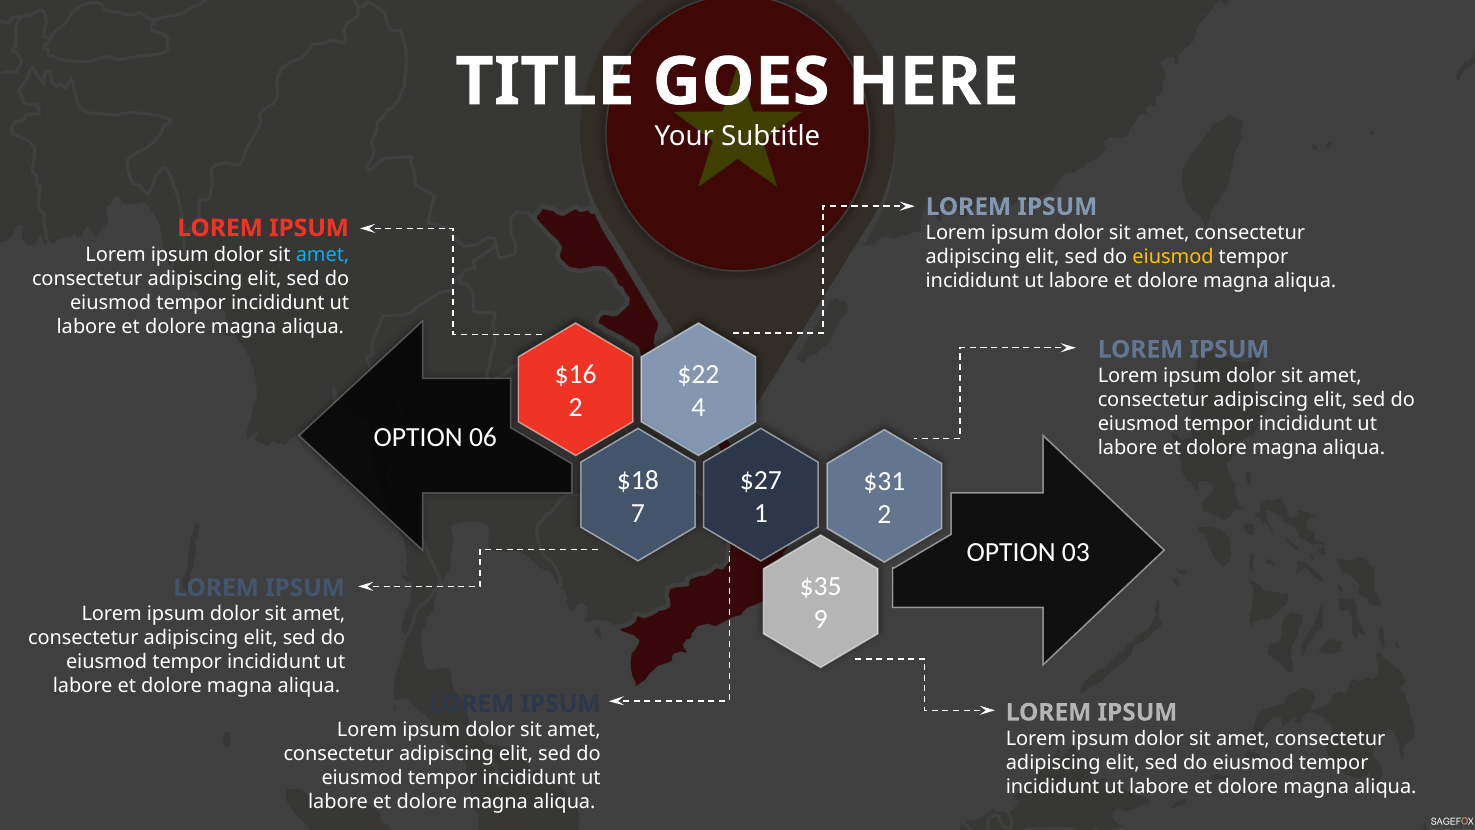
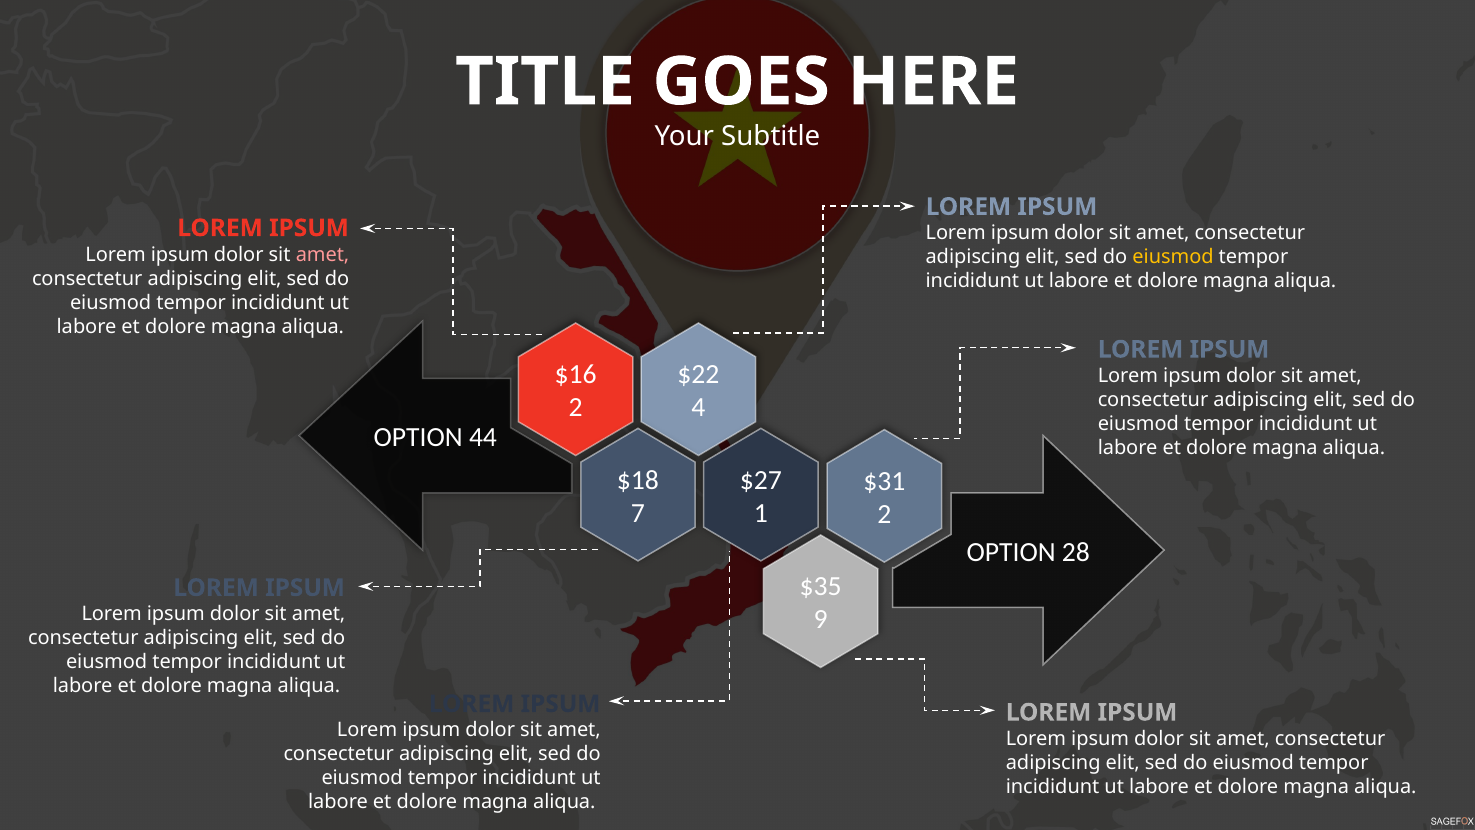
amet at (323, 254) colour: light blue -> pink
06: 06 -> 44
03: 03 -> 28
